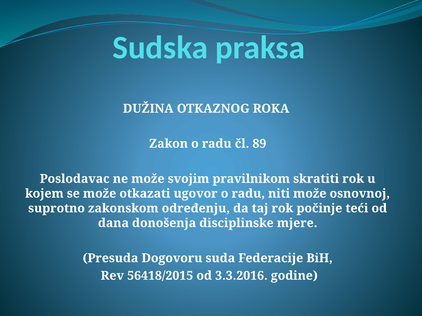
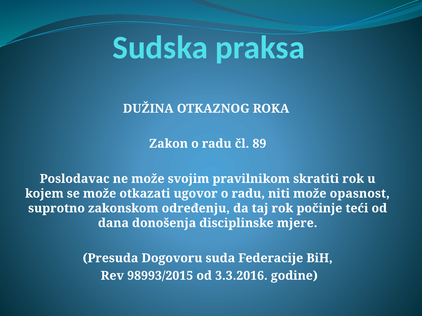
osnovnoj: osnovnoj -> opasnost
56418/2015: 56418/2015 -> 98993/2015
